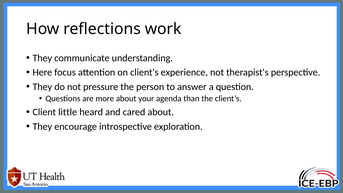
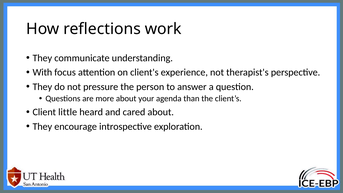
Here: Here -> With
